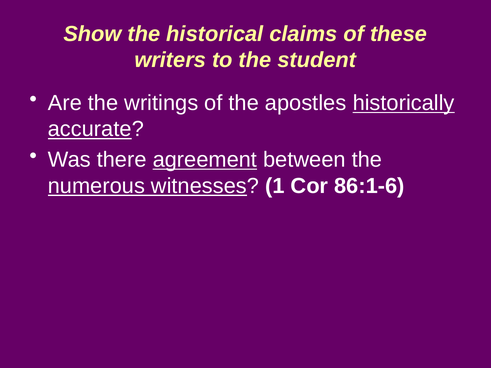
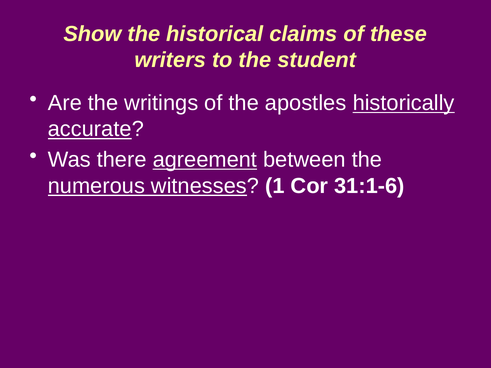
86:1-6: 86:1-6 -> 31:1-6
